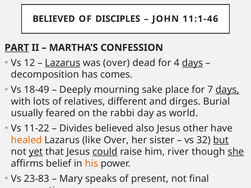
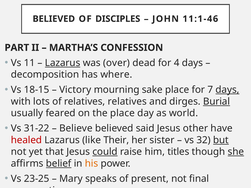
PART underline: present -> none
12: 12 -> 11
days at (192, 63) underline: present -> none
comes: comes -> where
18-49: 18-49 -> 18-15
Deeply: Deeply -> Victory
relatives different: different -> relatives
Burial underline: none -> present
the rabbi: rabbi -> place
11-22: 11-22 -> 31-22
Divides: Divides -> Believe
also: also -> said
healed colour: orange -> red
like Over: Over -> Their
yet underline: present -> none
river: river -> titles
belief underline: none -> present
23-83: 23-83 -> 23-25
